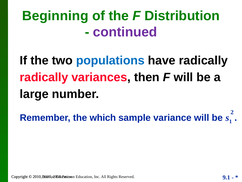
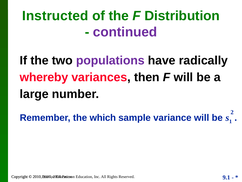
Beginning: Beginning -> Instructed
populations colour: blue -> purple
radically at (44, 77): radically -> whereby
